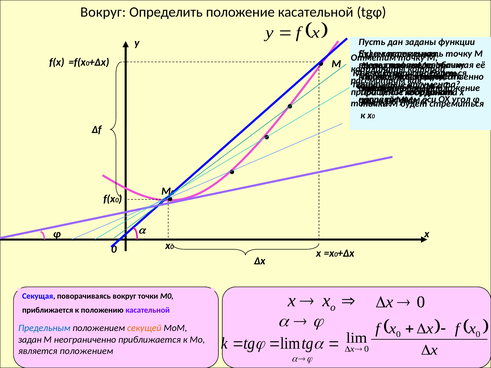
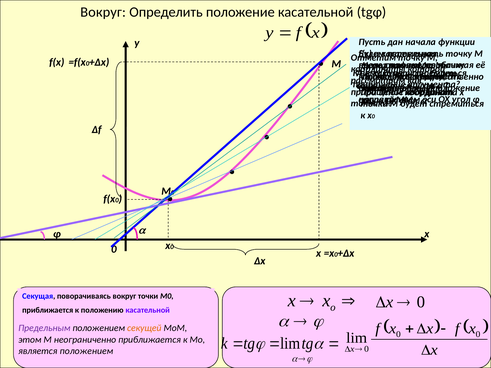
заданы: заданы -> начала
Предельным colour: blue -> purple
задан at (30, 340): задан -> этом
